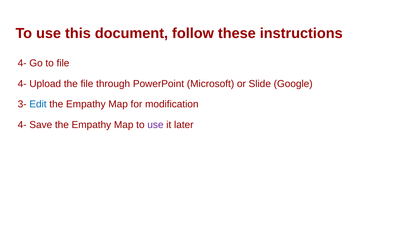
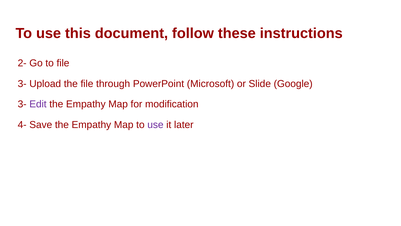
4- at (22, 63): 4- -> 2-
4- at (22, 84): 4- -> 3-
Edit colour: blue -> purple
